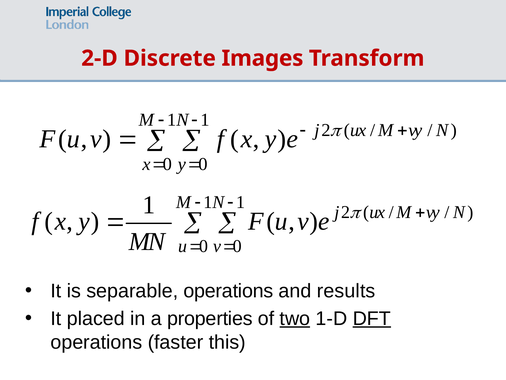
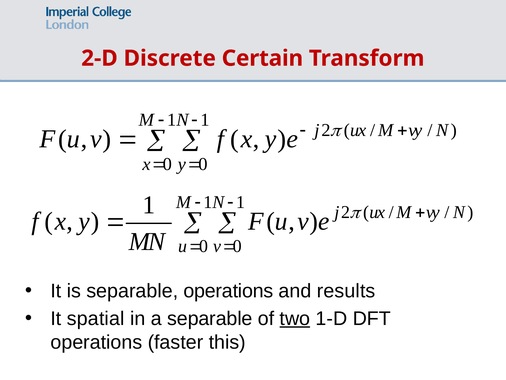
Images: Images -> Certain
placed: placed -> spatial
a properties: properties -> separable
DFT underline: present -> none
